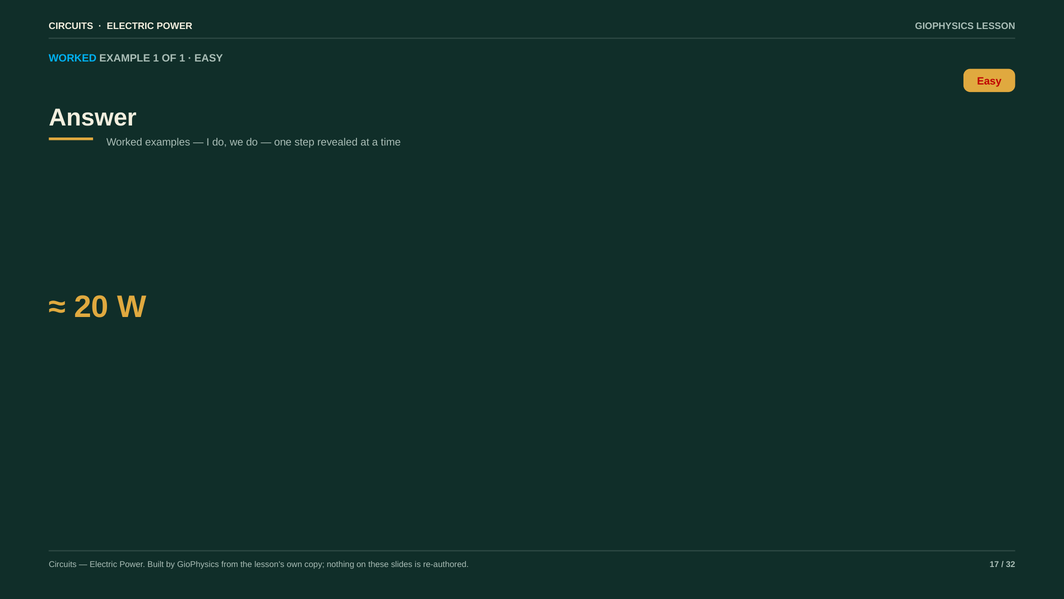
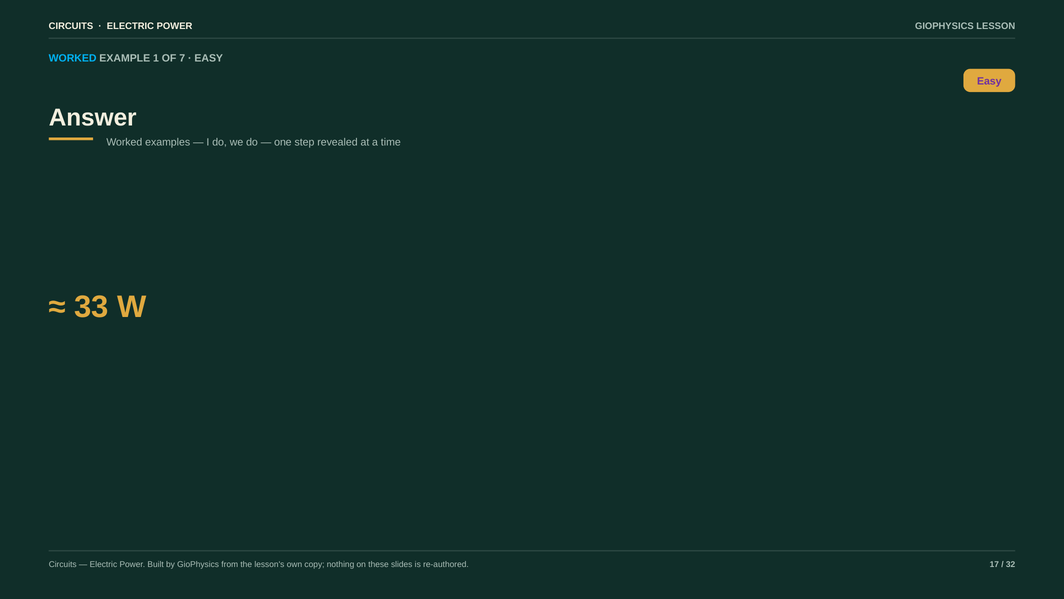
OF 1: 1 -> 7
Easy at (989, 81) colour: red -> purple
20: 20 -> 33
